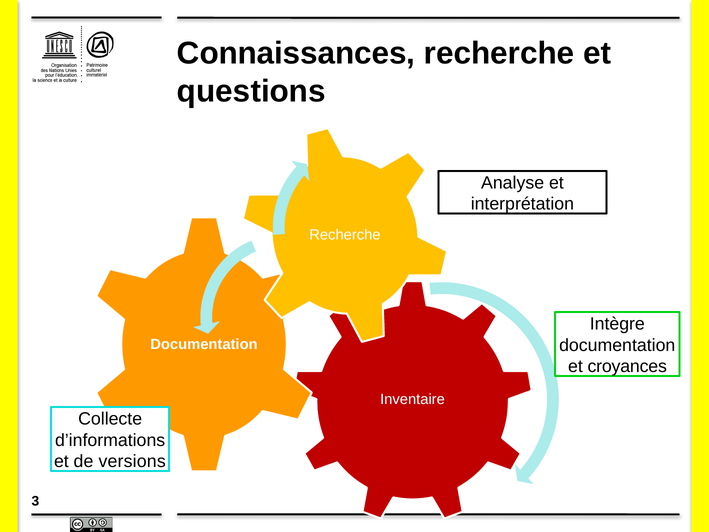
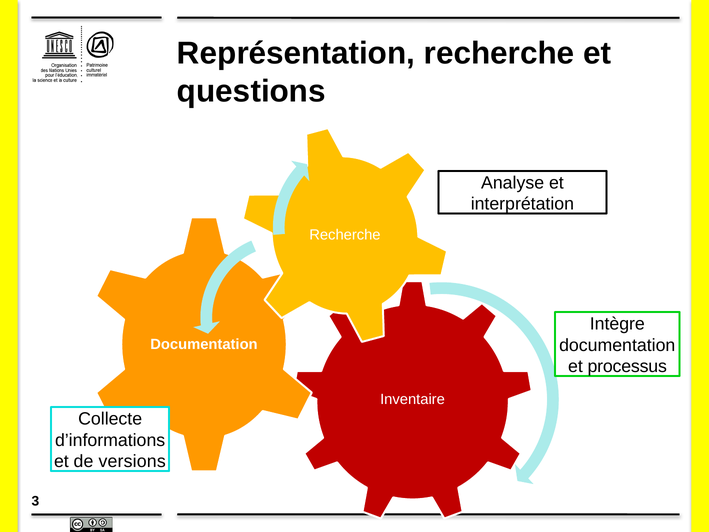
Connaissances: Connaissances -> Représentation
croyances: croyances -> processus
